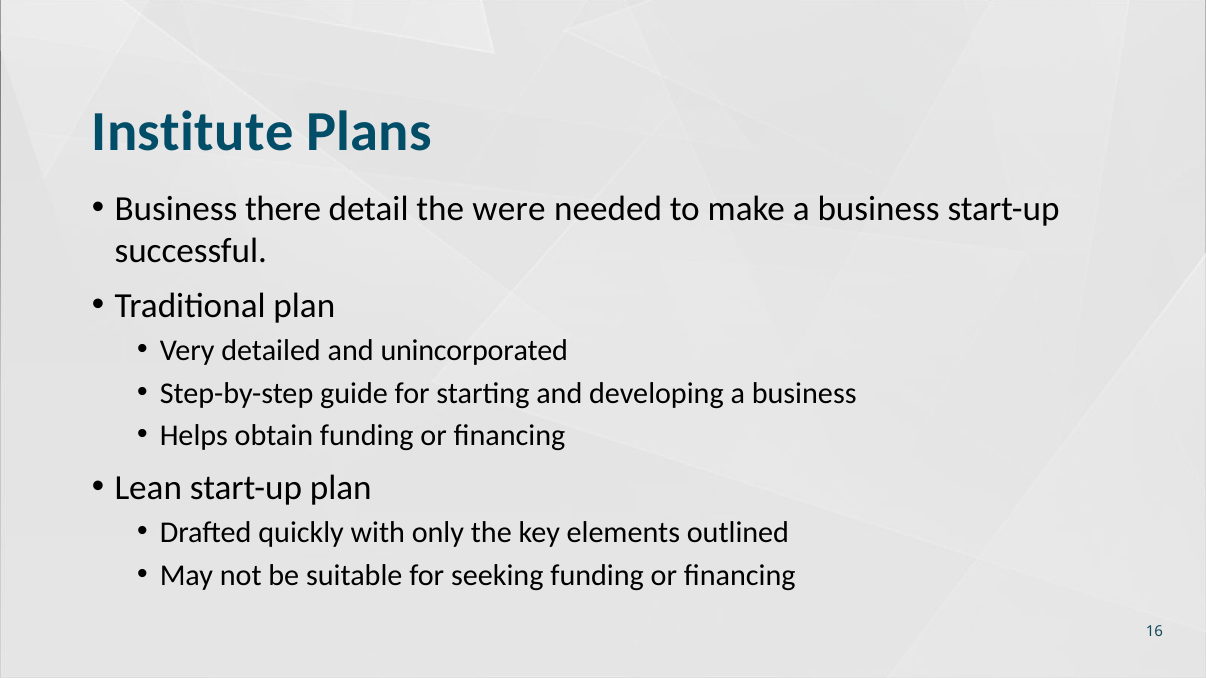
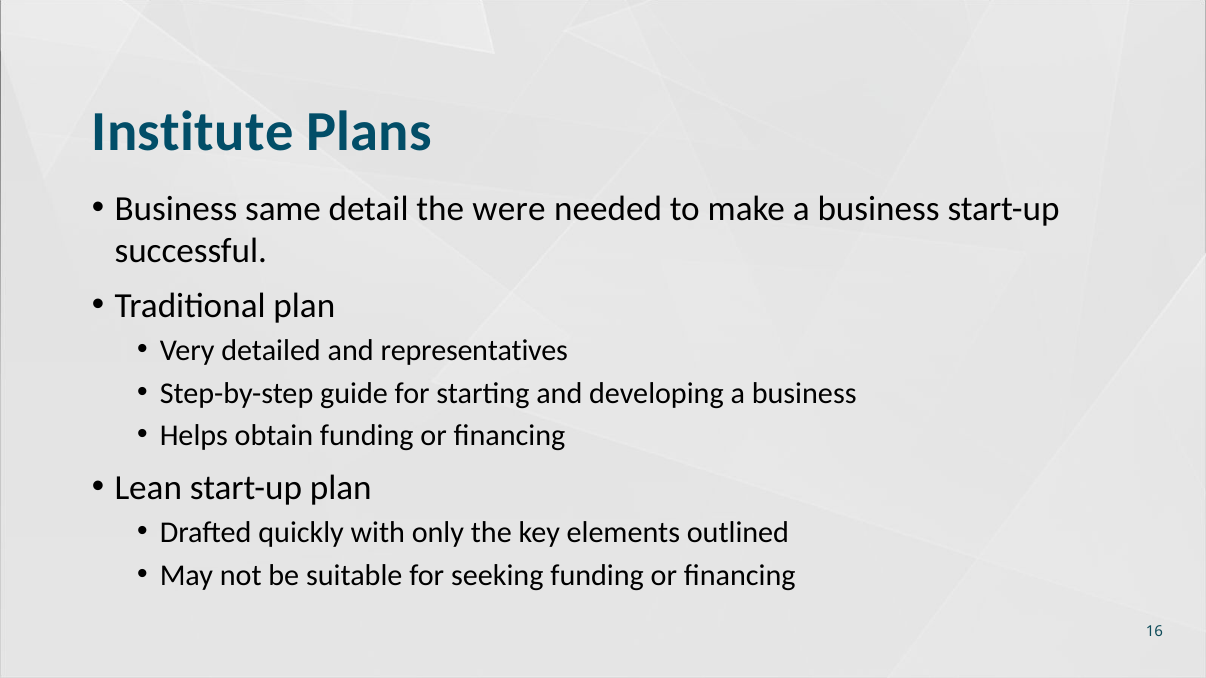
there: there -> same
unincorporated: unincorporated -> representatives
